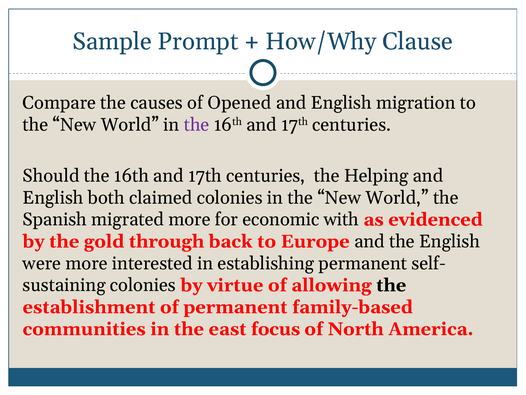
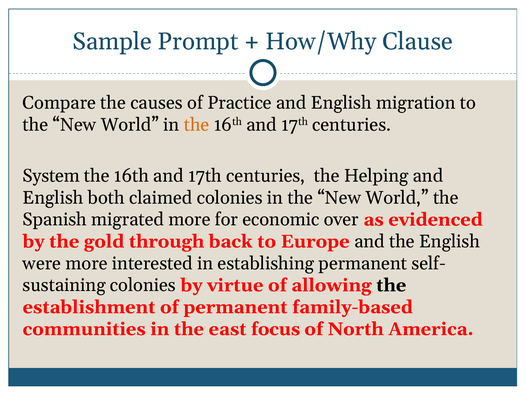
Opened: Opened -> Practice
the at (197, 125) colour: purple -> orange
Should: Should -> System
with: with -> over
